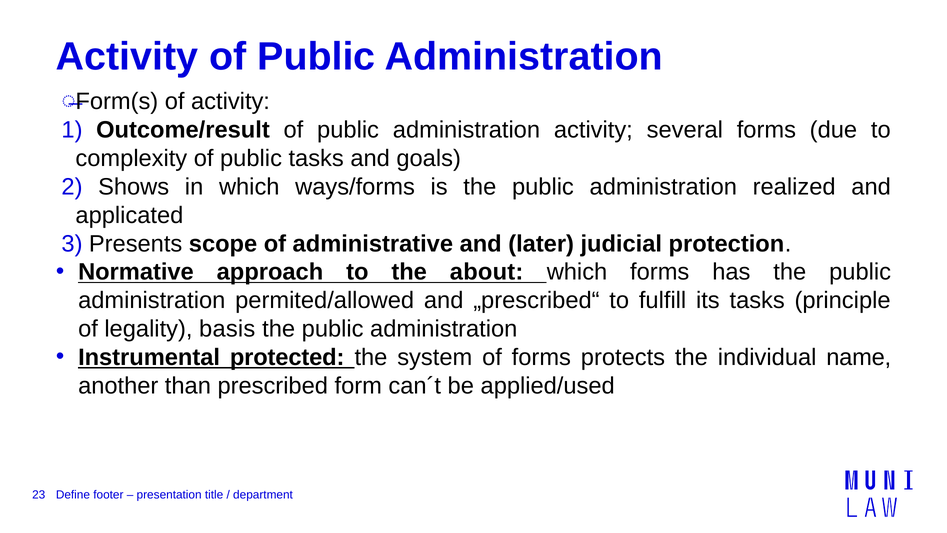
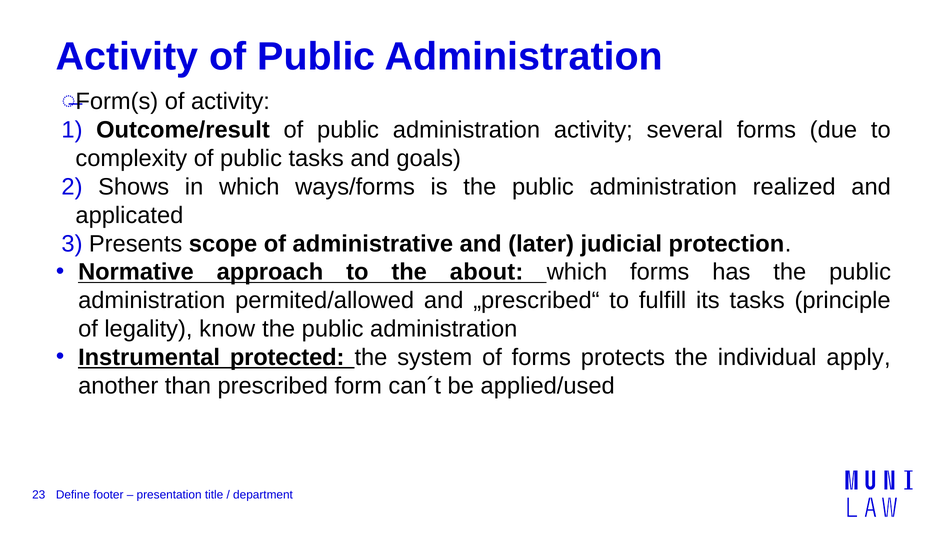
basis: basis -> know
name: name -> apply
